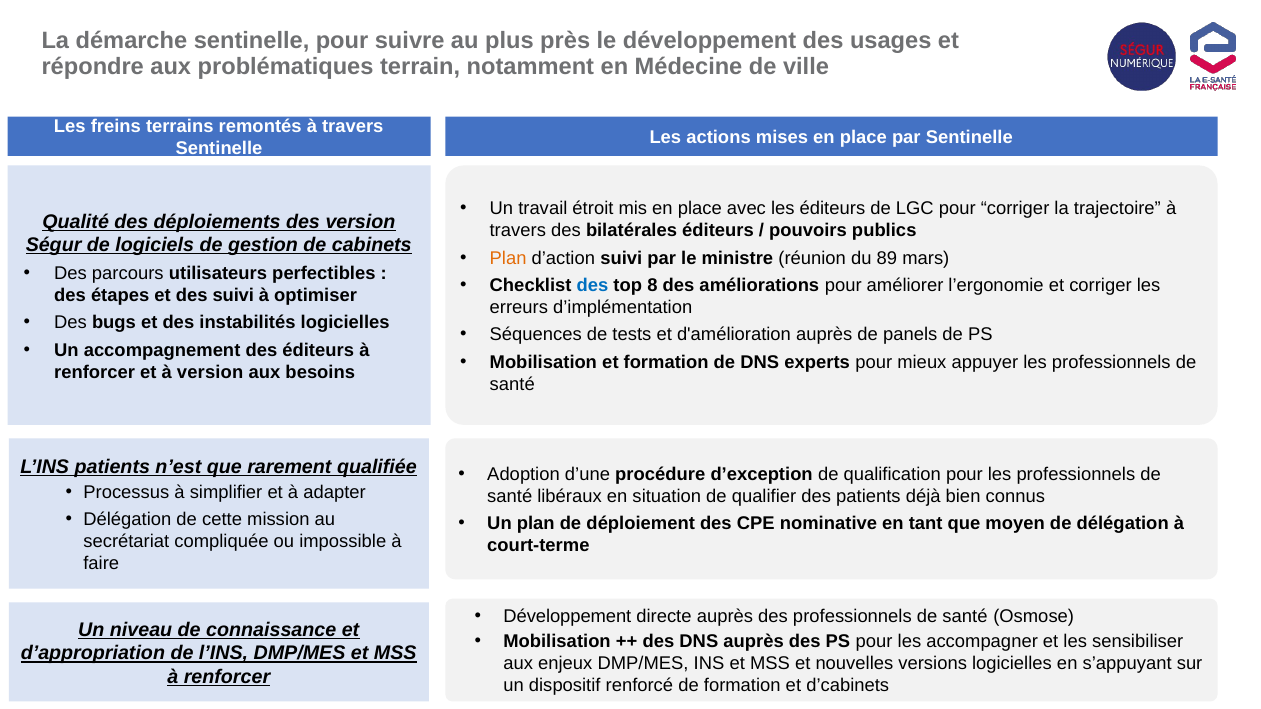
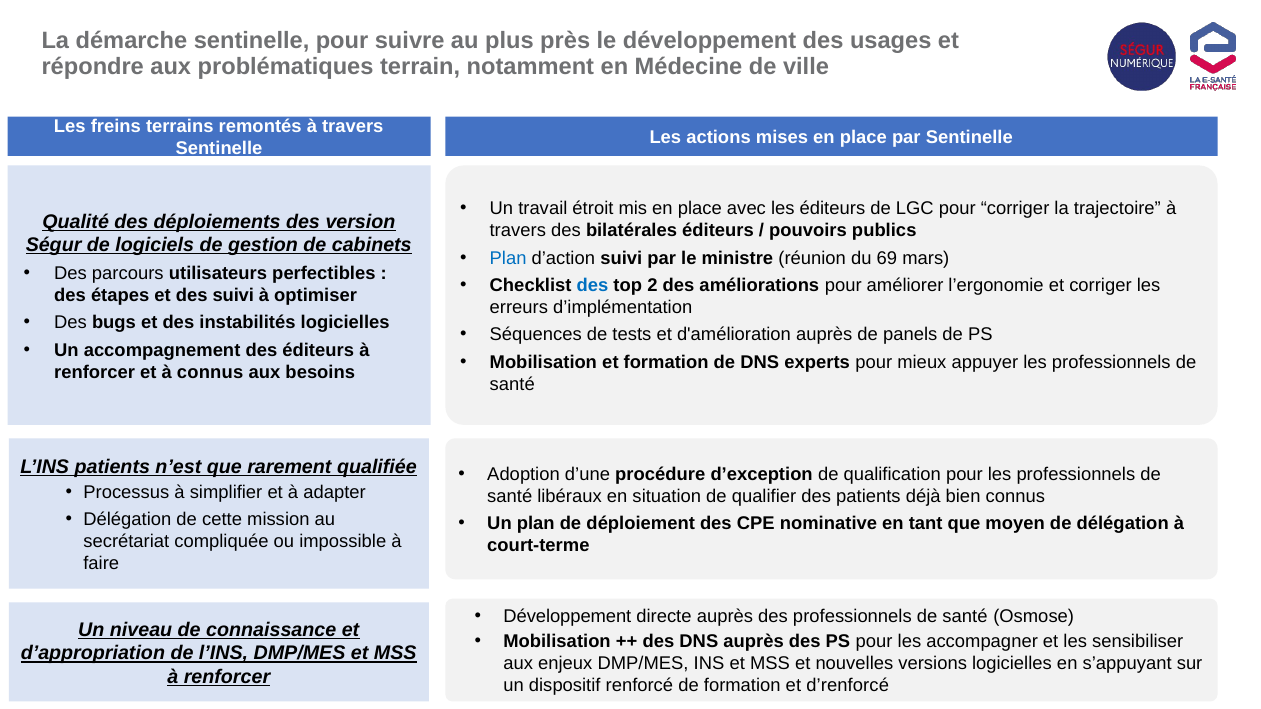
Plan at (508, 258) colour: orange -> blue
89: 89 -> 69
8: 8 -> 2
à version: version -> connus
d’cabinets: d’cabinets -> d’renforcé
